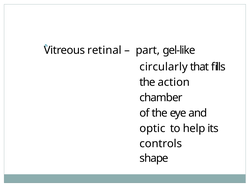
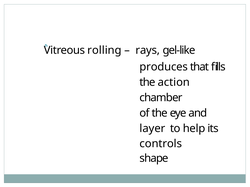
retinal: retinal -> rolling
part: part -> rays
circularly: circularly -> produces
optic: optic -> layer
